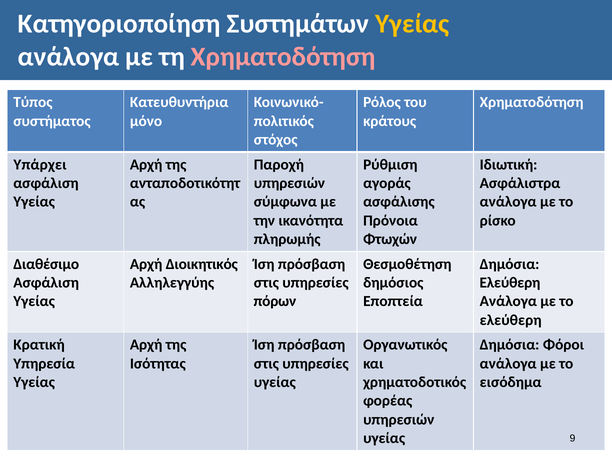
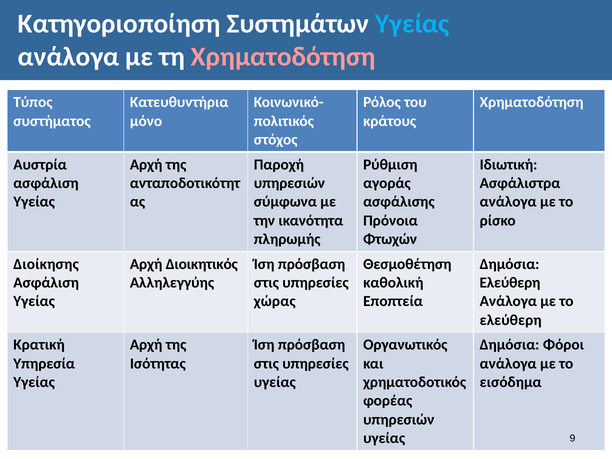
Υγείας at (412, 24) colour: yellow -> light blue
Υπάρχει: Υπάρχει -> Αυστρία
Διαθέσιμο: Διαθέσιμο -> Διοίκησης
δημόσιος: δημόσιος -> καθολική
πόρων: πόρων -> χώρας
